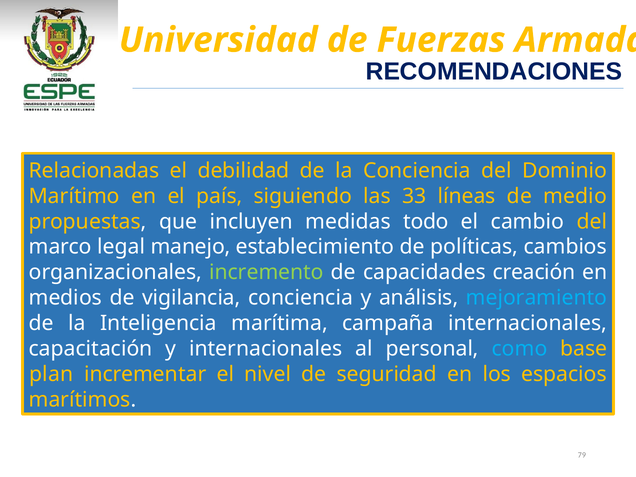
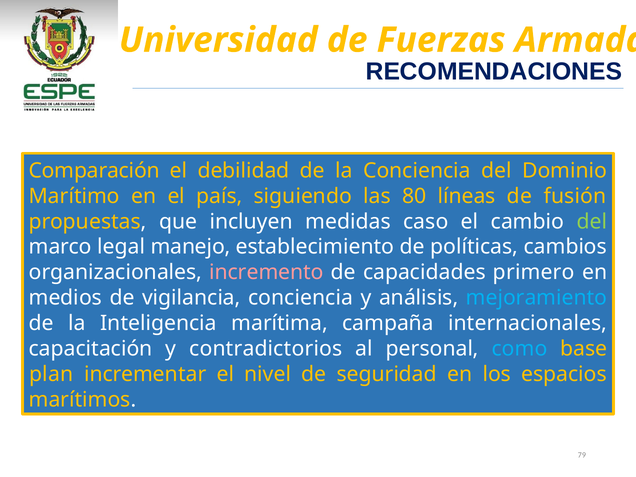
Relacionadas: Relacionadas -> Comparación
33: 33 -> 80
medio: medio -> fusión
todo: todo -> caso
del at (592, 222) colour: yellow -> light green
incremento colour: light green -> pink
creación: creación -> primero
y internacionales: internacionales -> contradictorios
